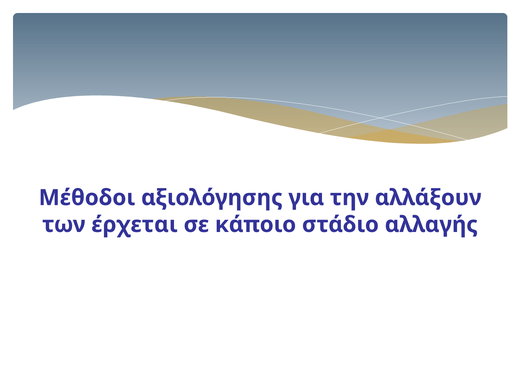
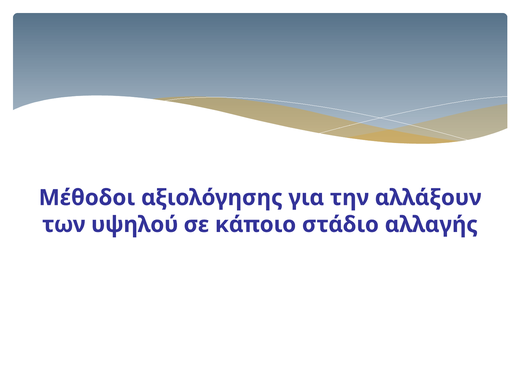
έρχεται: έρχεται -> υψηλού
